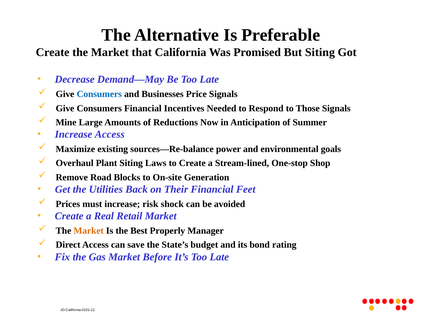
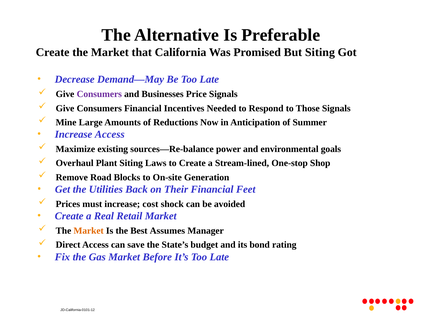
Consumers at (99, 94) colour: blue -> purple
risk: risk -> cost
Properly: Properly -> Assumes
